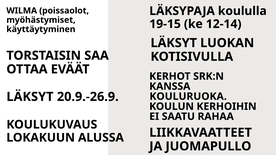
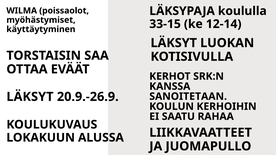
19-15: 19-15 -> 33-15
KOULURUOKA: KOULURUOKA -> SANOITETAAN
